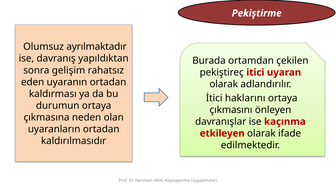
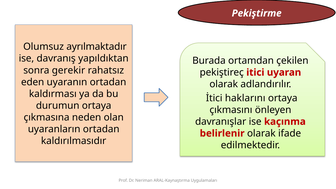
gelişim: gelişim -> gerekir
etkileyen: etkileyen -> belirlenir
